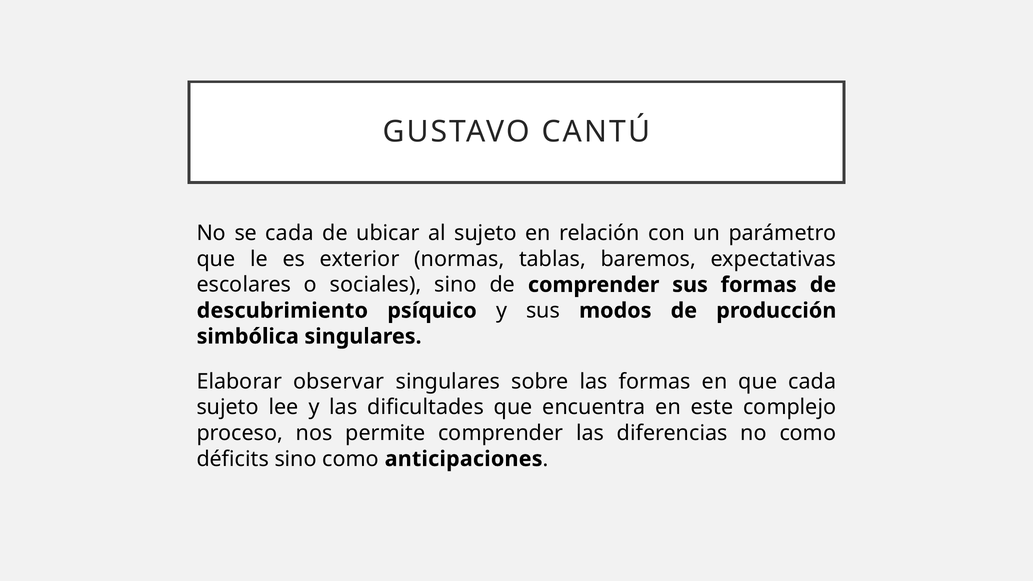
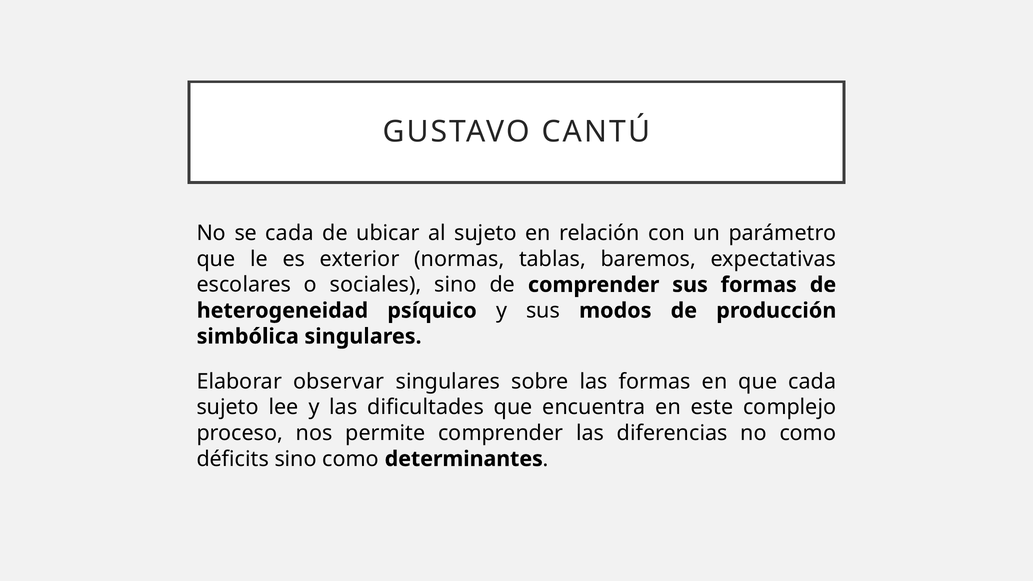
descubrimiento: descubrimiento -> heterogeneidad
anticipaciones: anticipaciones -> determinantes
